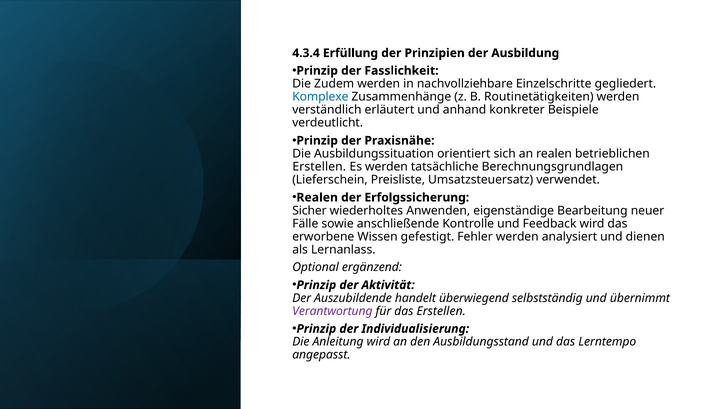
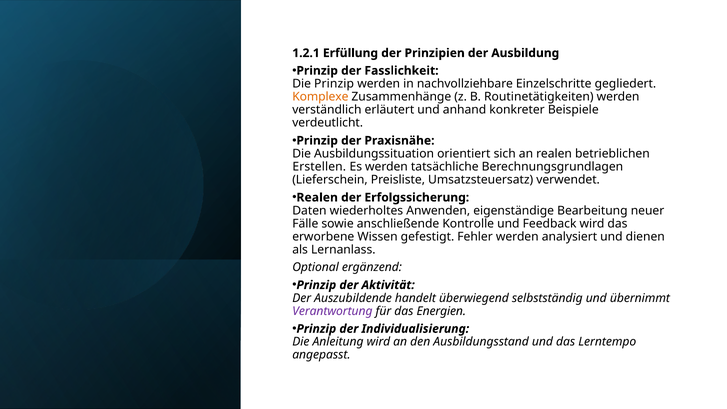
4.3.4: 4.3.4 -> 1.2.1
Die Zudem: Zudem -> Prinzip
Komplexe colour: blue -> orange
Sicher: Sicher -> Daten
das Erstellen: Erstellen -> Energien
